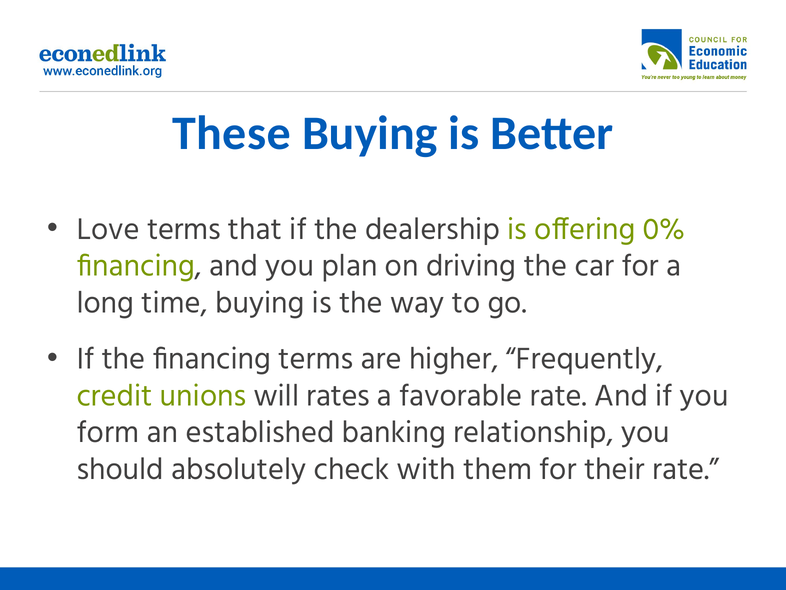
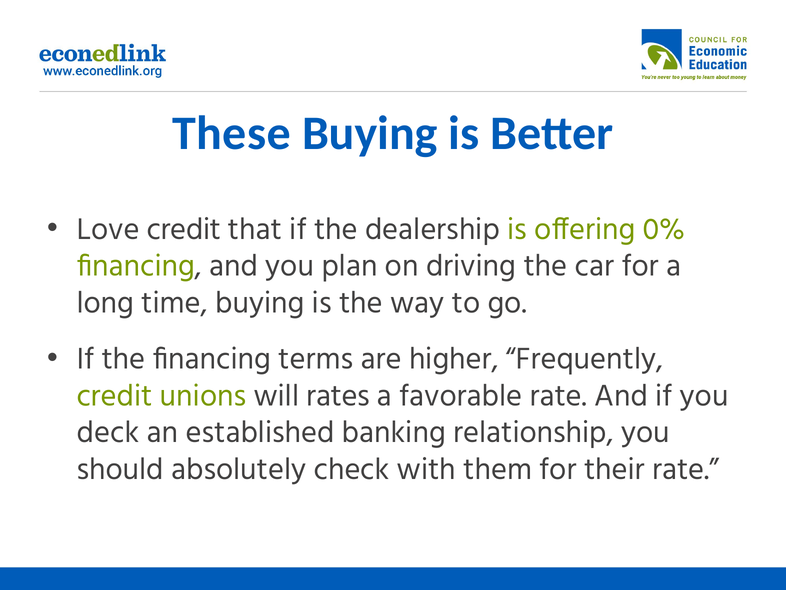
Love terms: terms -> credit
form: form -> deck
